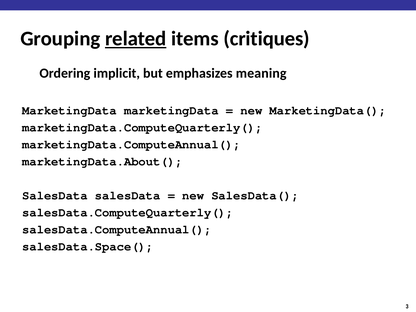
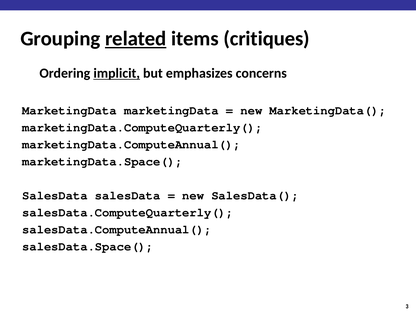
implicit underline: none -> present
meaning: meaning -> concerns
marketingData.About(: marketingData.About( -> marketingData.Space(
